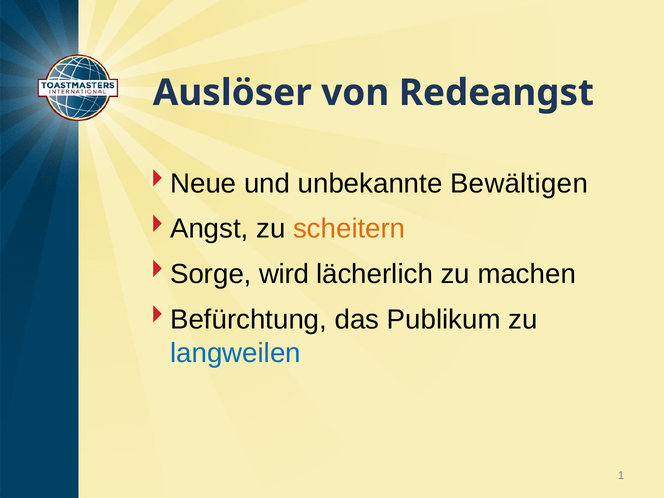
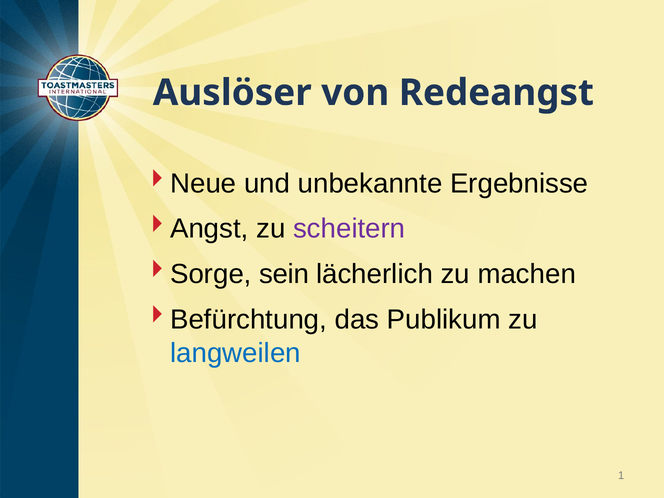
Bewältigen: Bewältigen -> Ergebnisse
scheitern colour: orange -> purple
wird: wird -> sein
